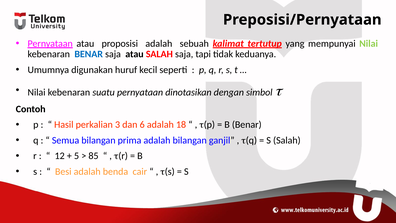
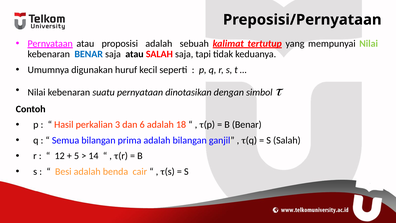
85: 85 -> 14
